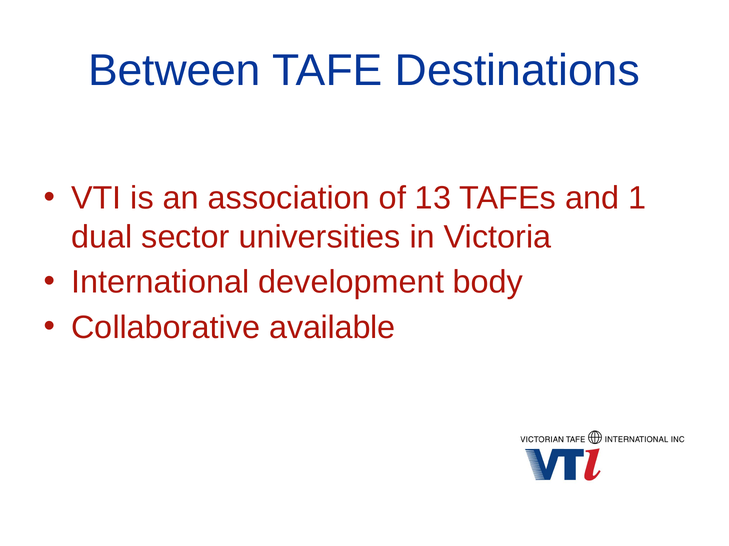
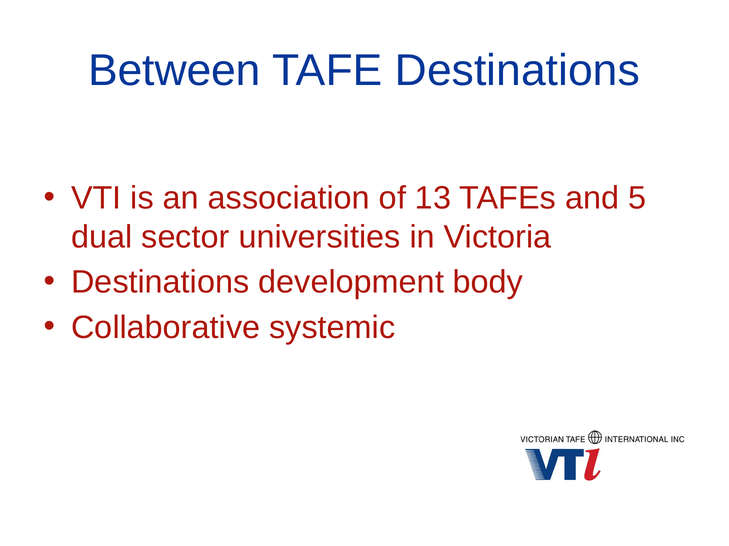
1: 1 -> 5
International at (160, 283): International -> Destinations
available: available -> systemic
